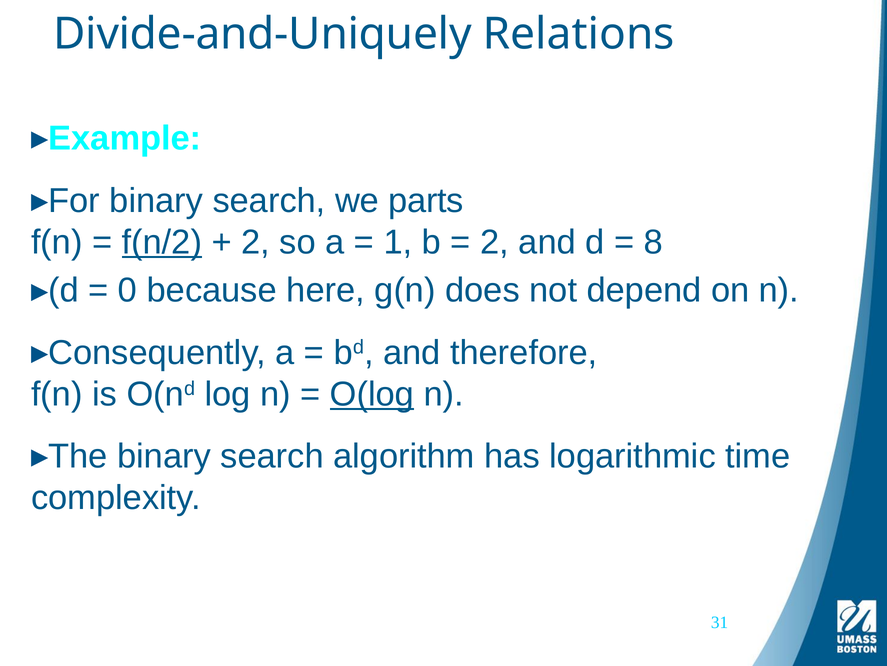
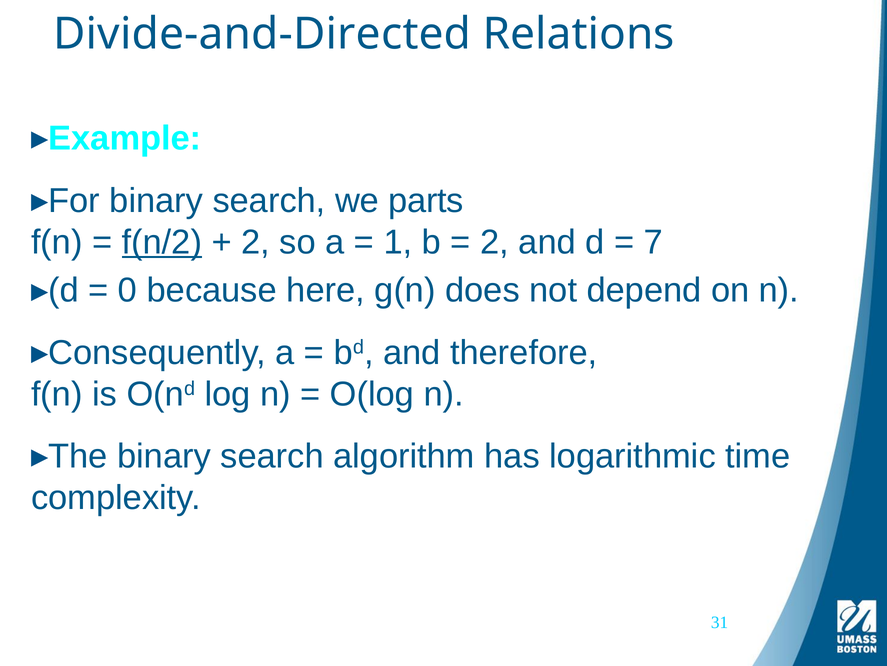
Divide-and-Uniquely: Divide-and-Uniquely -> Divide-and-Directed
8: 8 -> 7
O(log underline: present -> none
